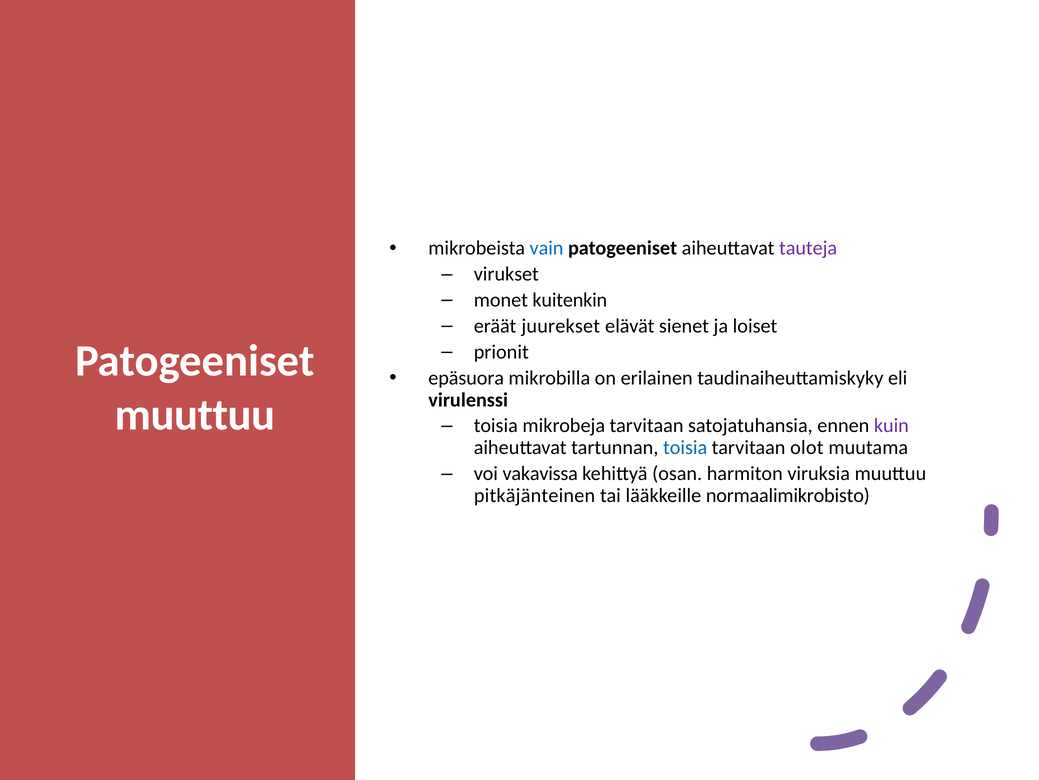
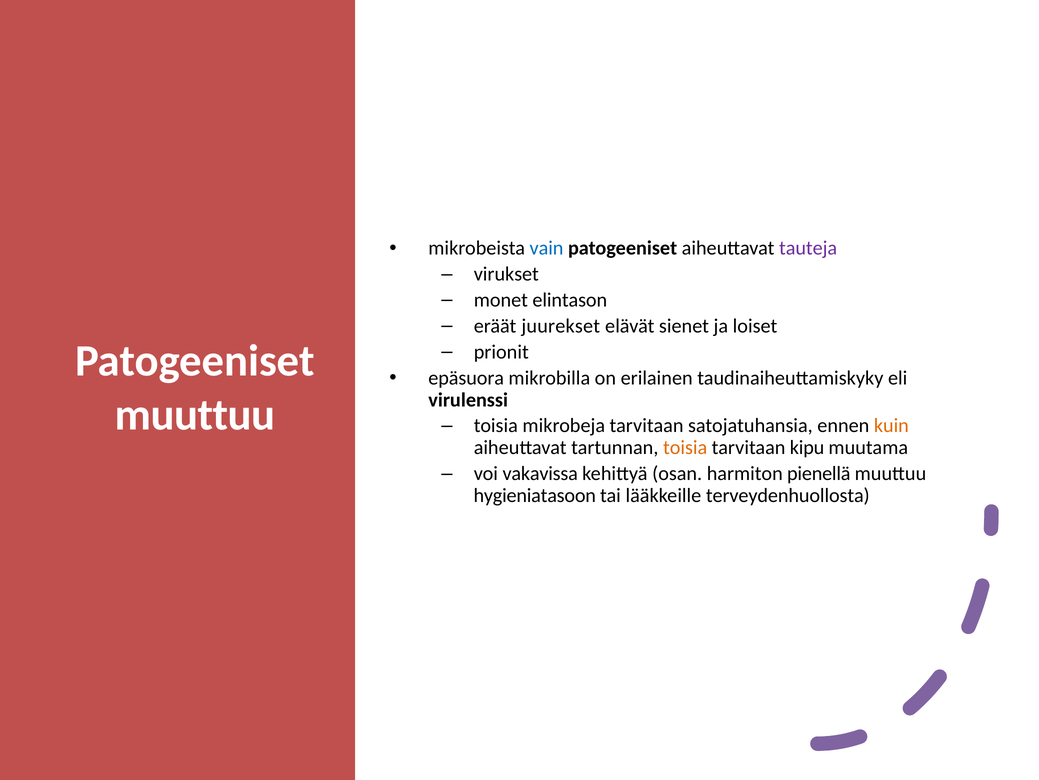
kuitenkin: kuitenkin -> elintason
kuin colour: purple -> orange
toisia at (685, 447) colour: blue -> orange
olot: olot -> kipu
viruksia: viruksia -> pienellä
pitkäjänteinen: pitkäjänteinen -> hygieniatasoon
normaalimikrobisto: normaalimikrobisto -> terveydenhuollosta
